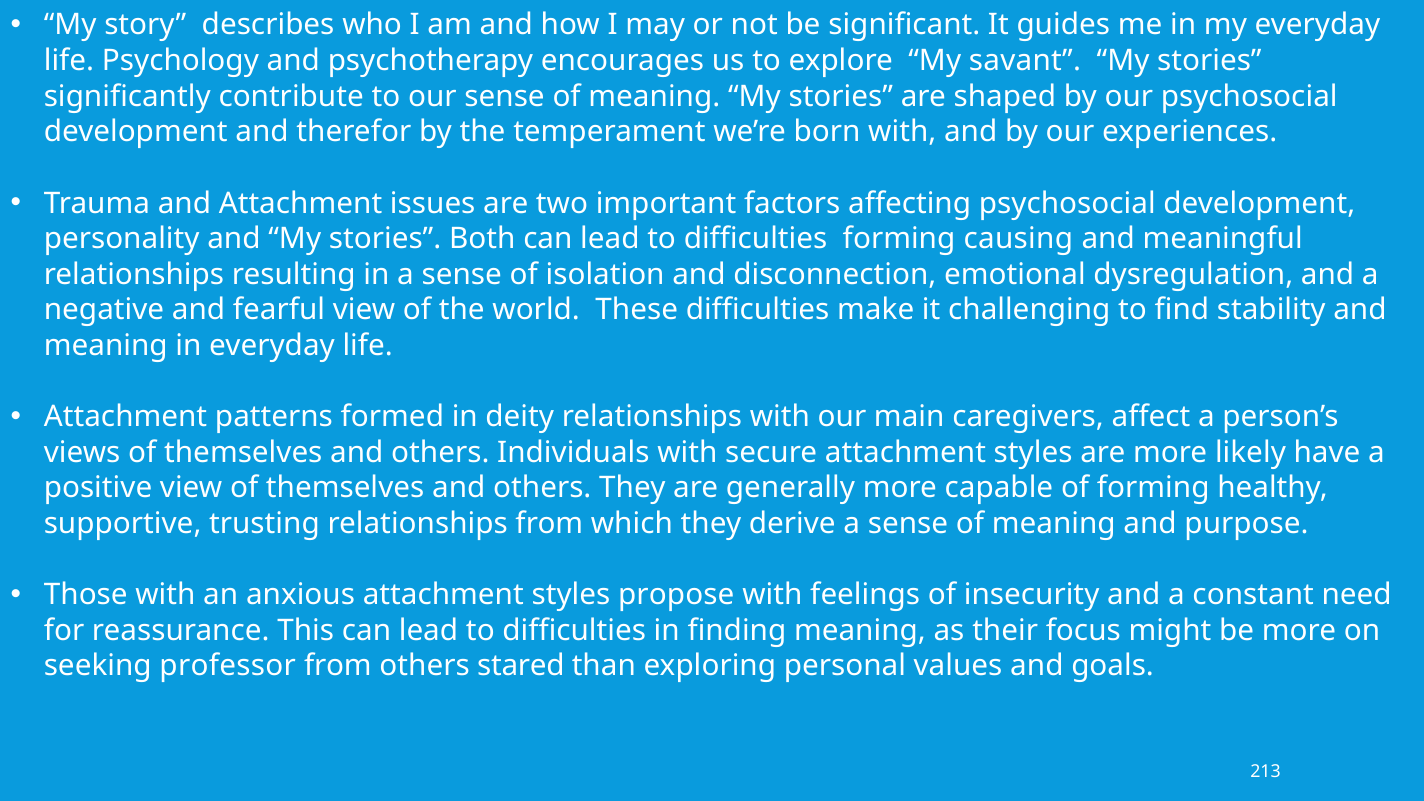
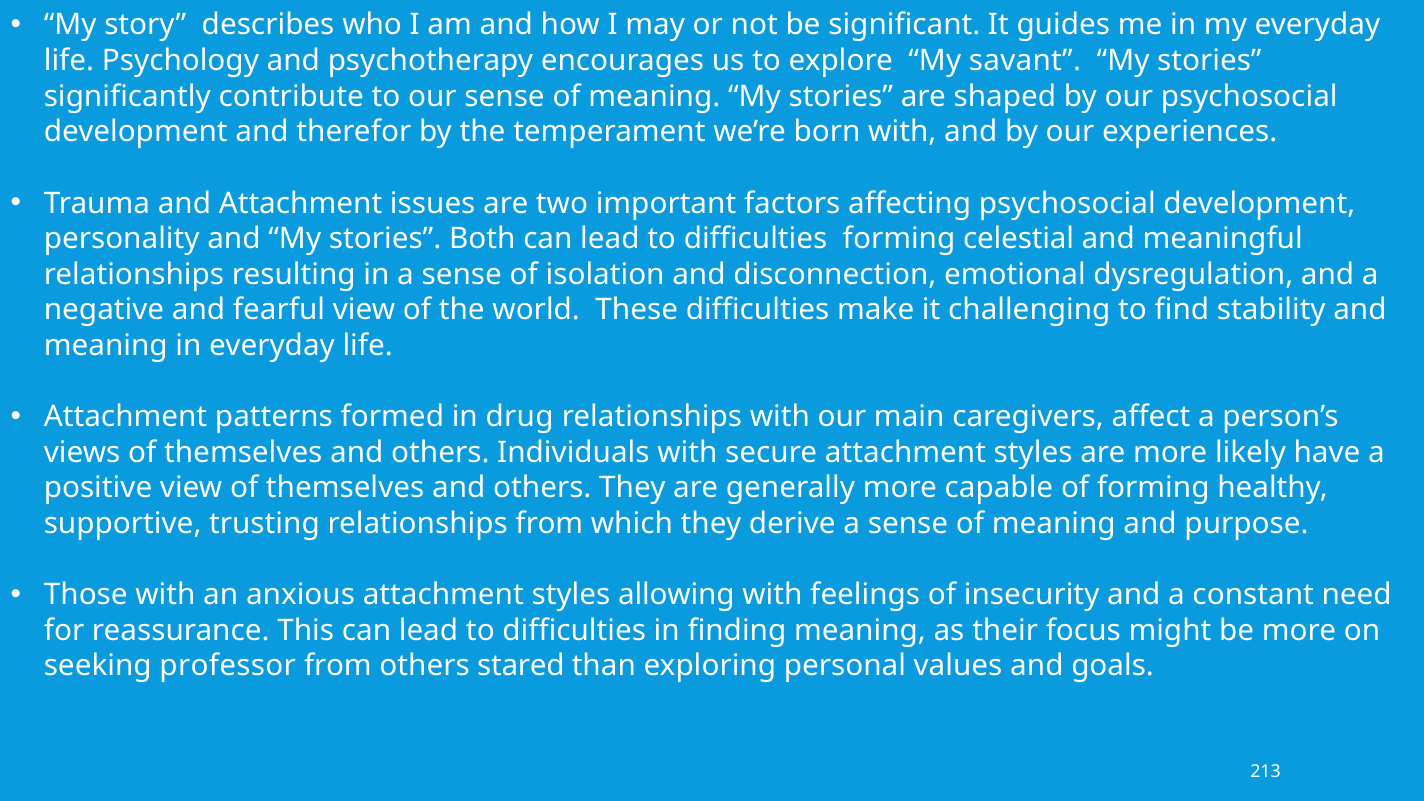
causing: causing -> celestial
deity: deity -> drug
propose: propose -> allowing
